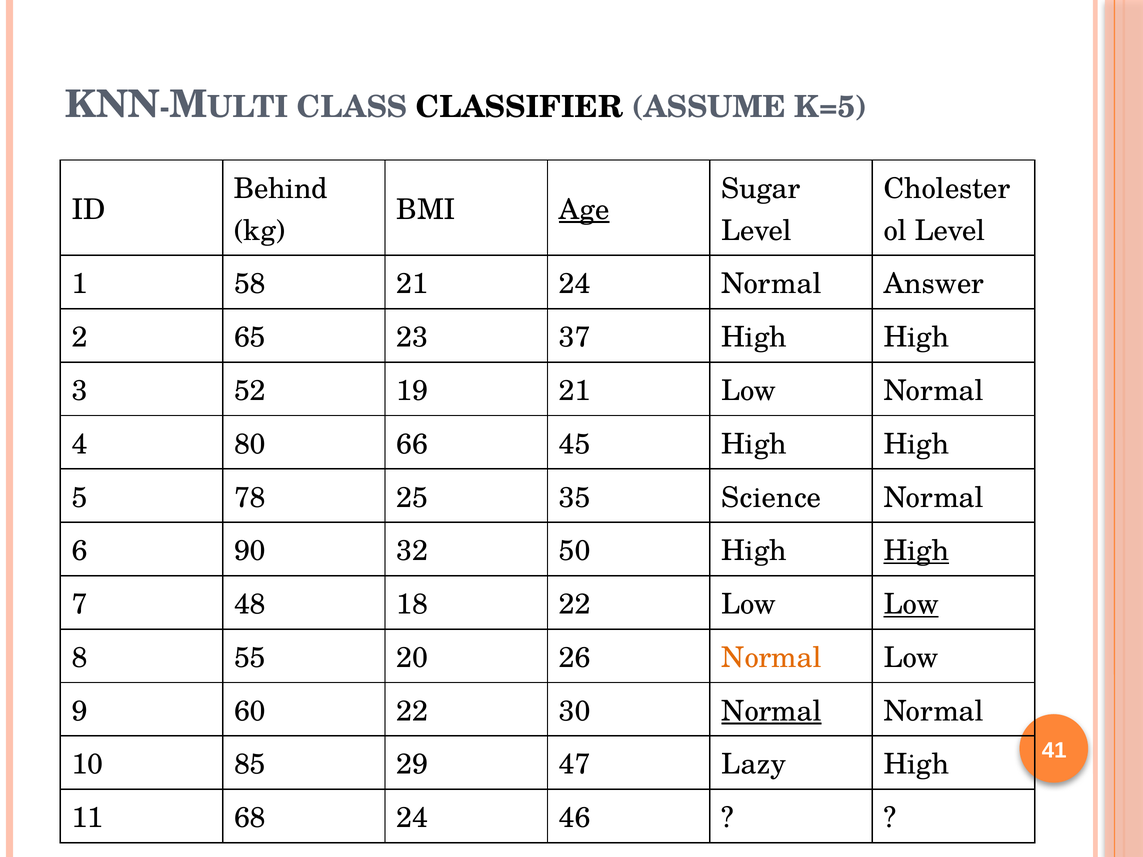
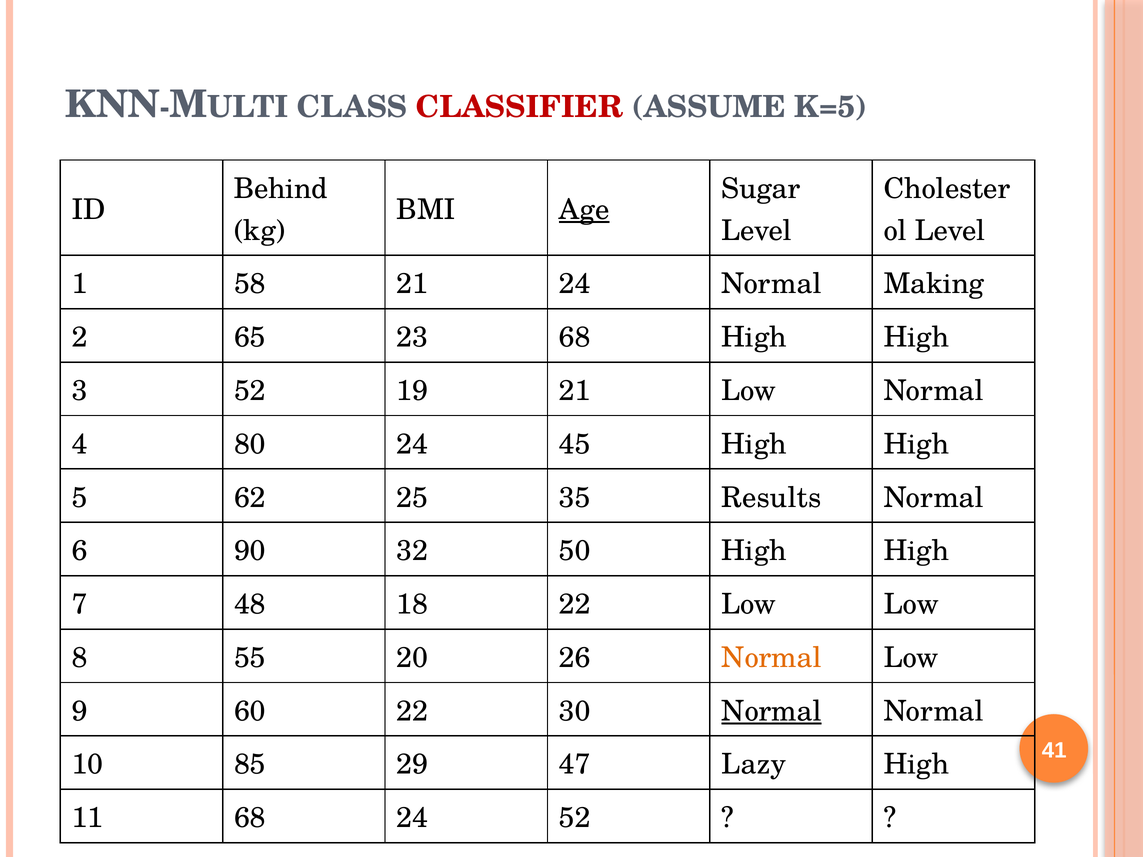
CLASSIFIER colour: black -> red
Answer: Answer -> Making
23 37: 37 -> 68
80 66: 66 -> 24
78: 78 -> 62
Science: Science -> Results
High at (916, 551) underline: present -> none
Low at (911, 605) underline: present -> none
24 46: 46 -> 52
